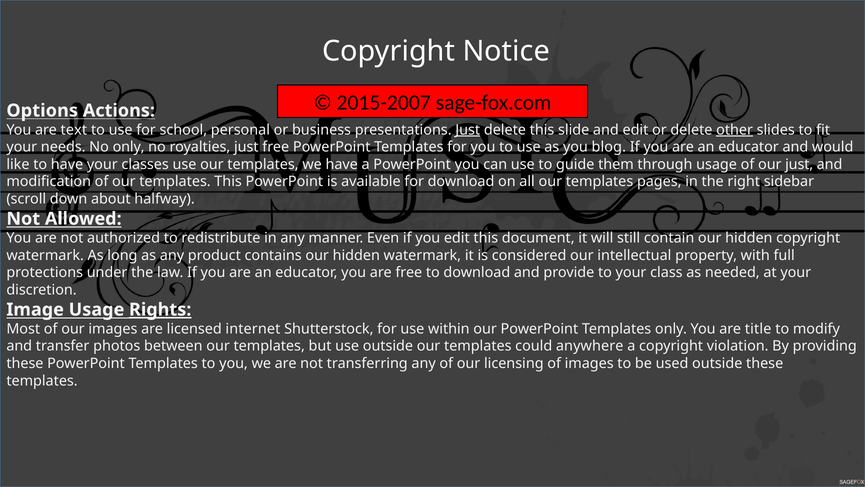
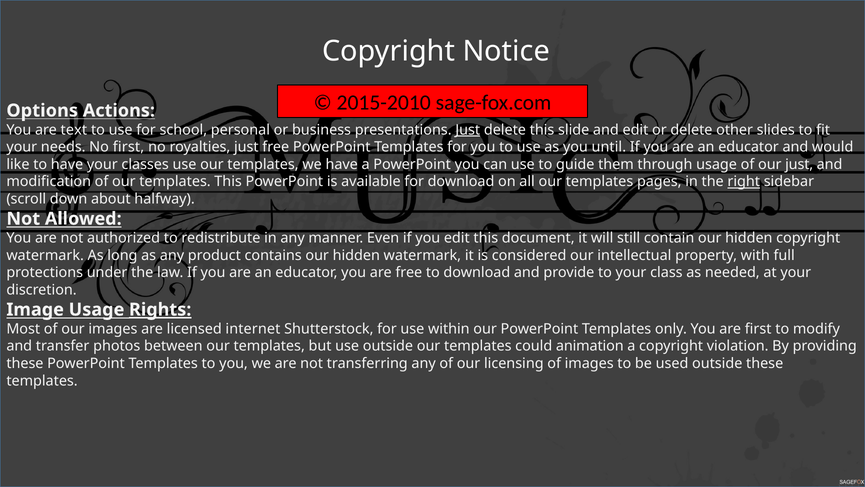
2015-2007: 2015-2007 -> 2015-2010
other underline: present -> none
No only: only -> first
blog: blog -> until
right underline: none -> present
are title: title -> first
anywhere: anywhere -> animation
